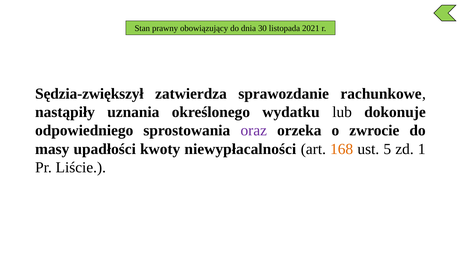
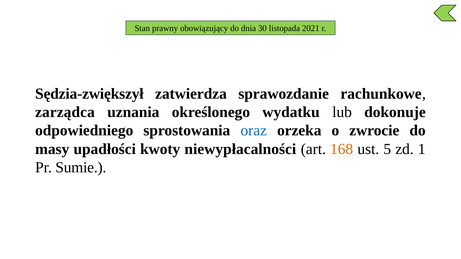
nastąpiły: nastąpiły -> zarządca
oraz colour: purple -> blue
Liście: Liście -> Sumie
